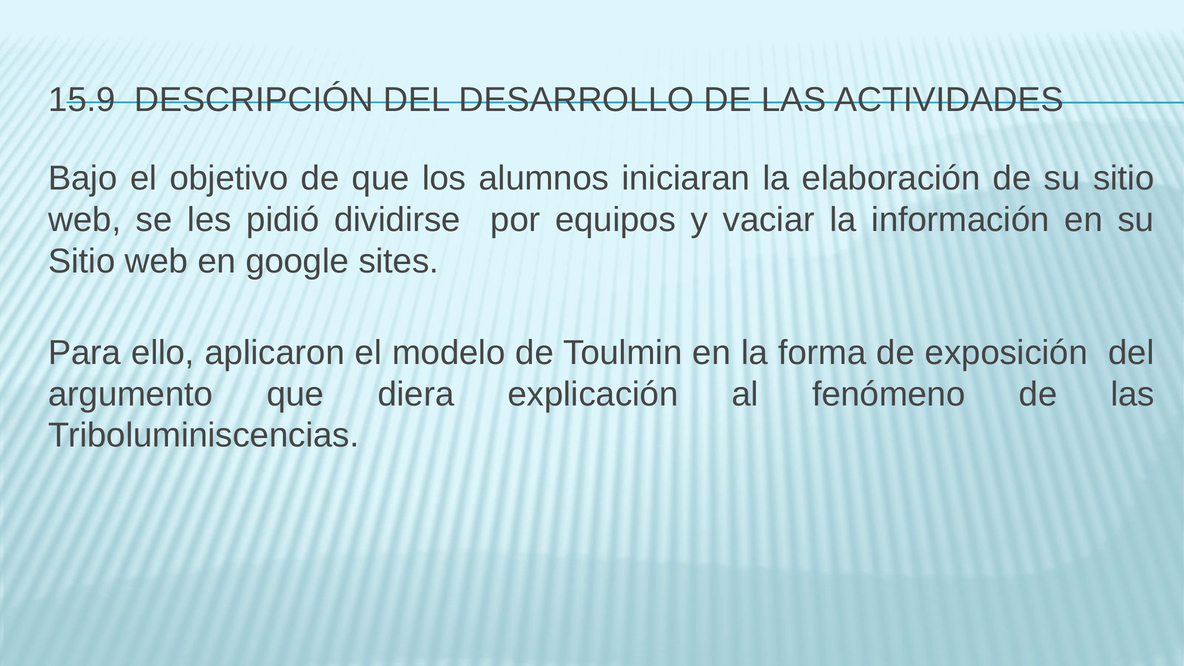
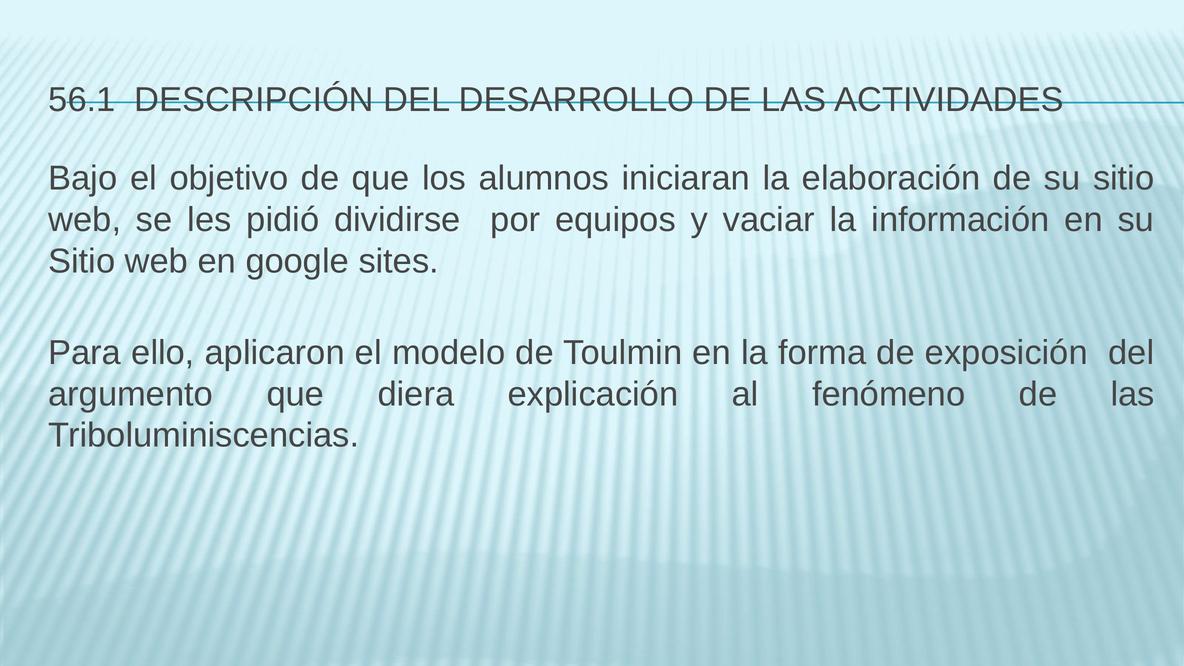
15.9: 15.9 -> 56.1
